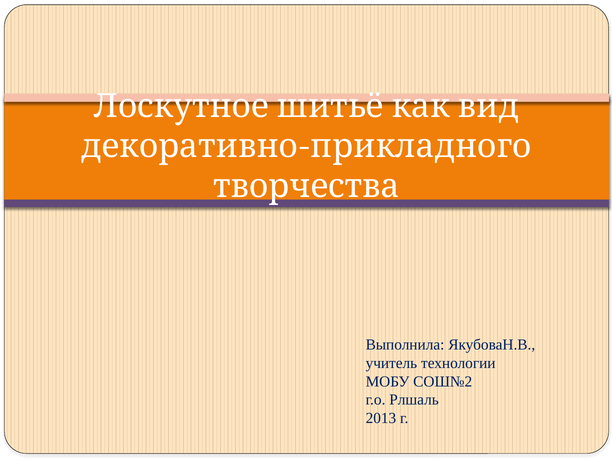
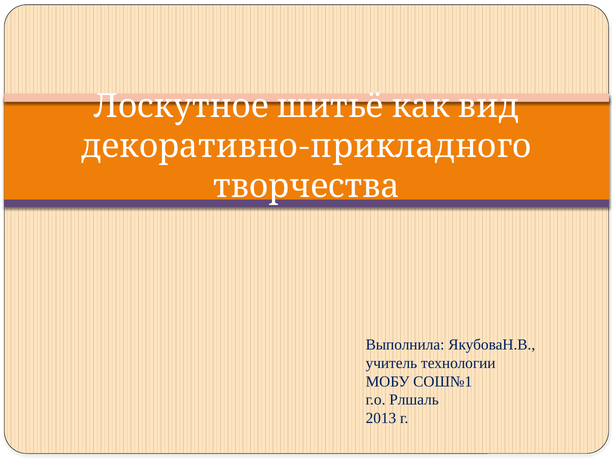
СОШ№2: СОШ№2 -> СОШ№1
